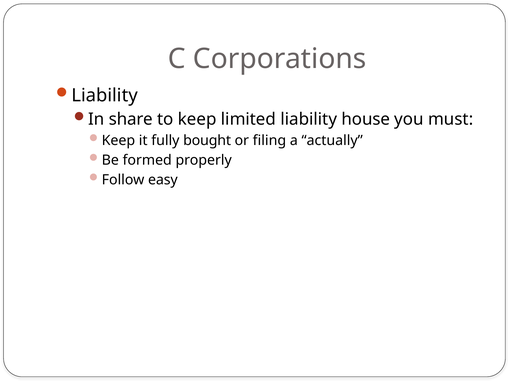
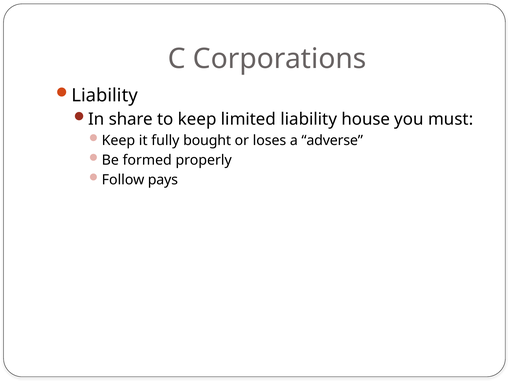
filing: filing -> loses
actually: actually -> adverse
easy: easy -> pays
